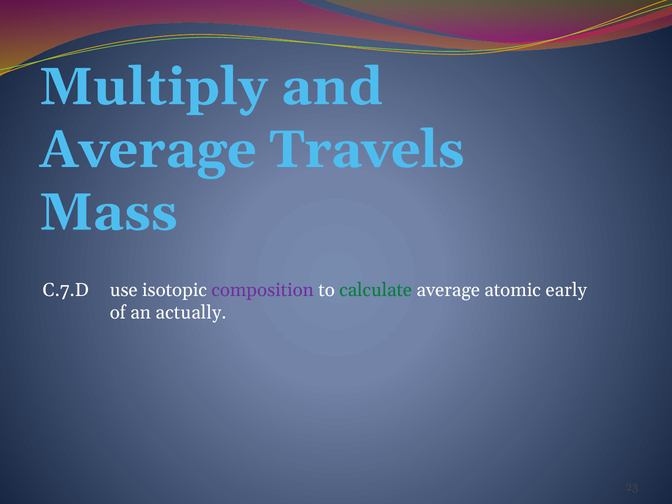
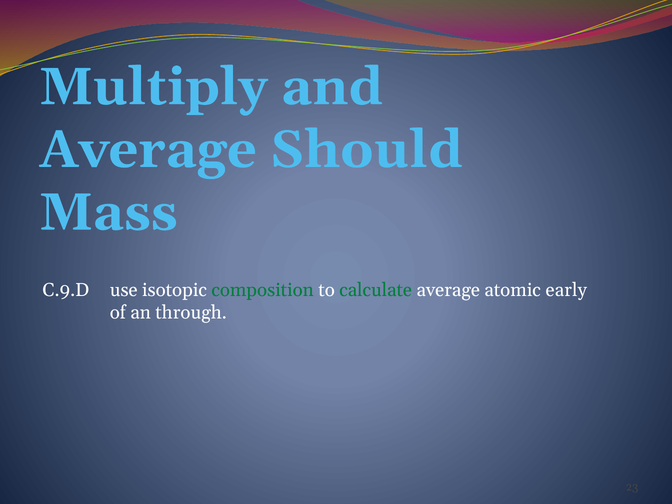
Travels: Travels -> Should
C.7.D: C.7.D -> C.9.D
composition colour: purple -> green
actually: actually -> through
